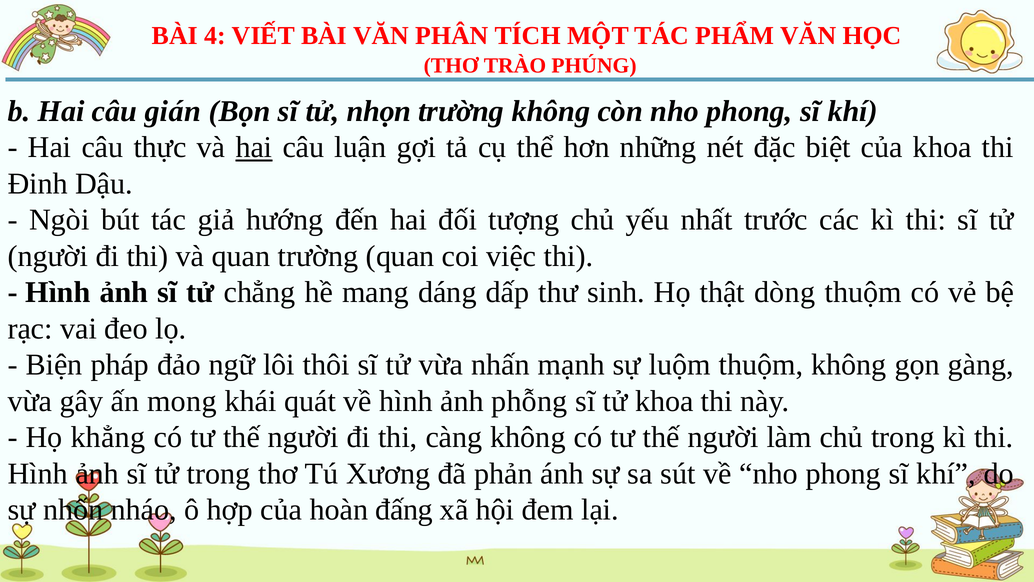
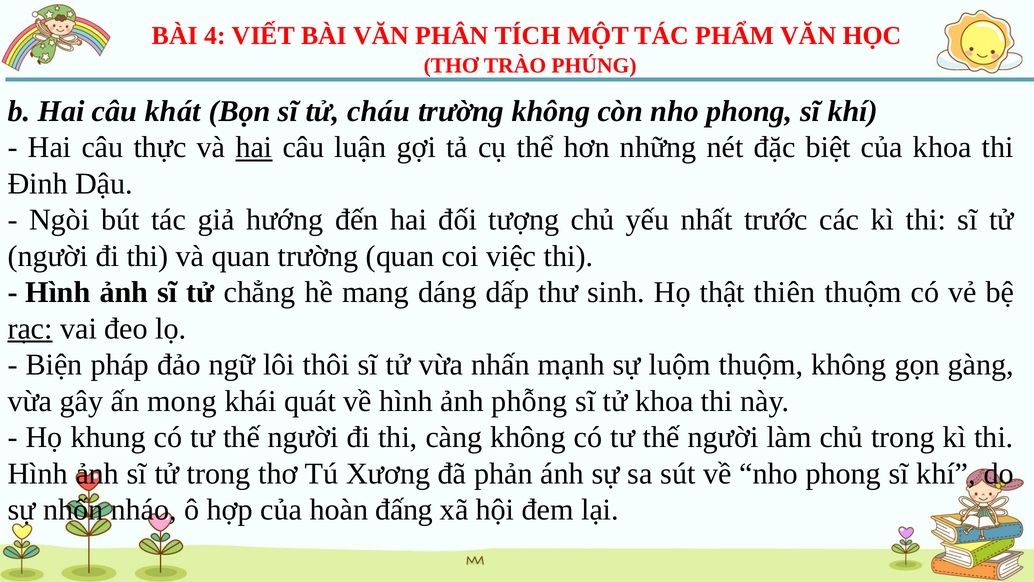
gián: gián -> khát
nhọn: nhọn -> cháu
dòng: dòng -> thiên
rạc underline: none -> present
khẳng: khẳng -> khung
